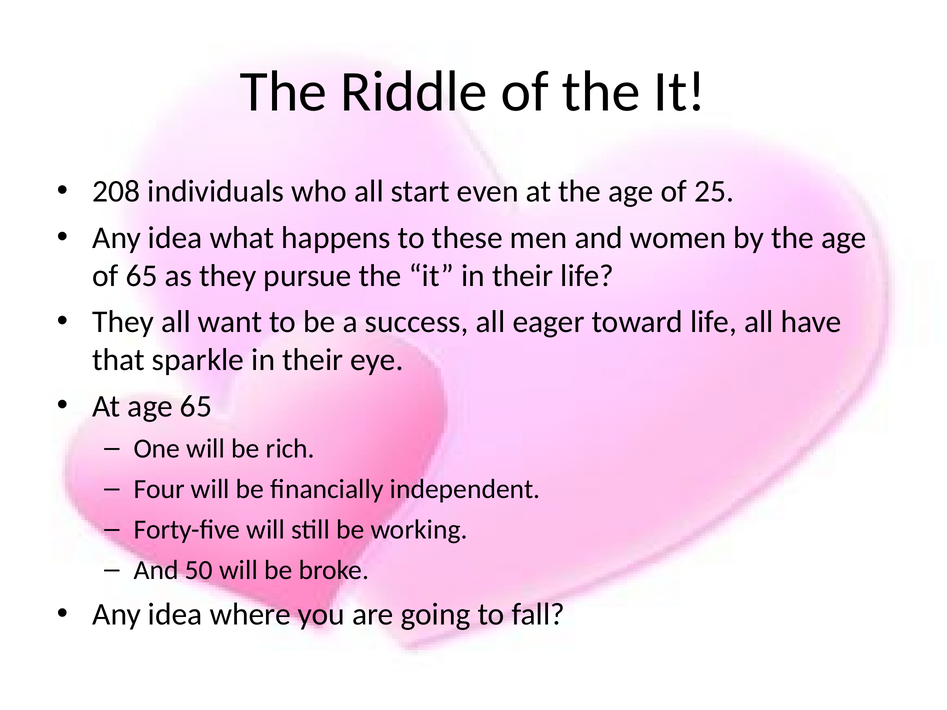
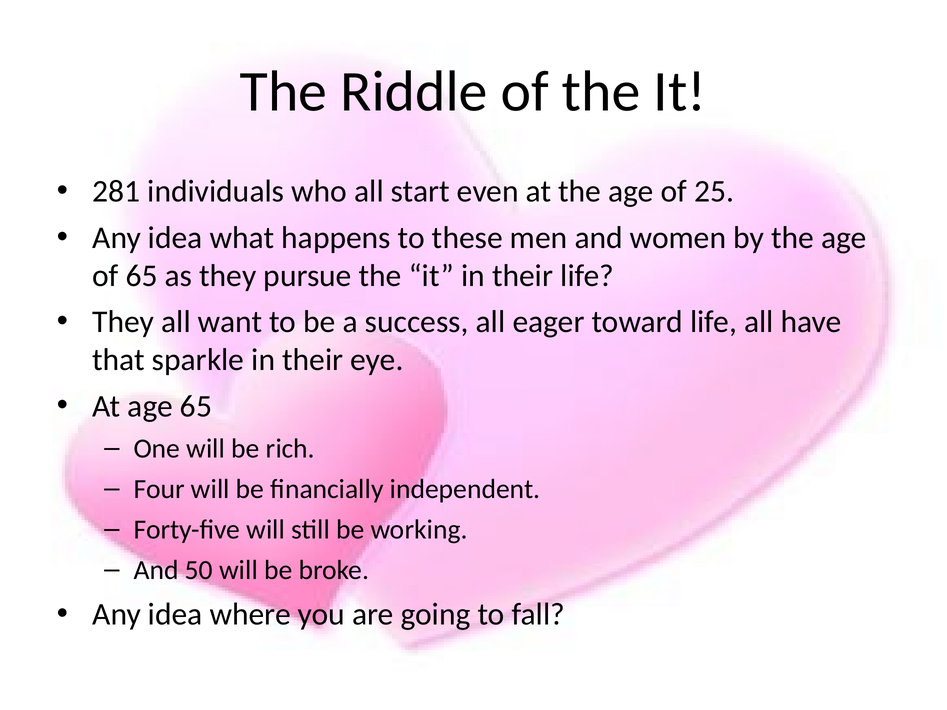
208: 208 -> 281
